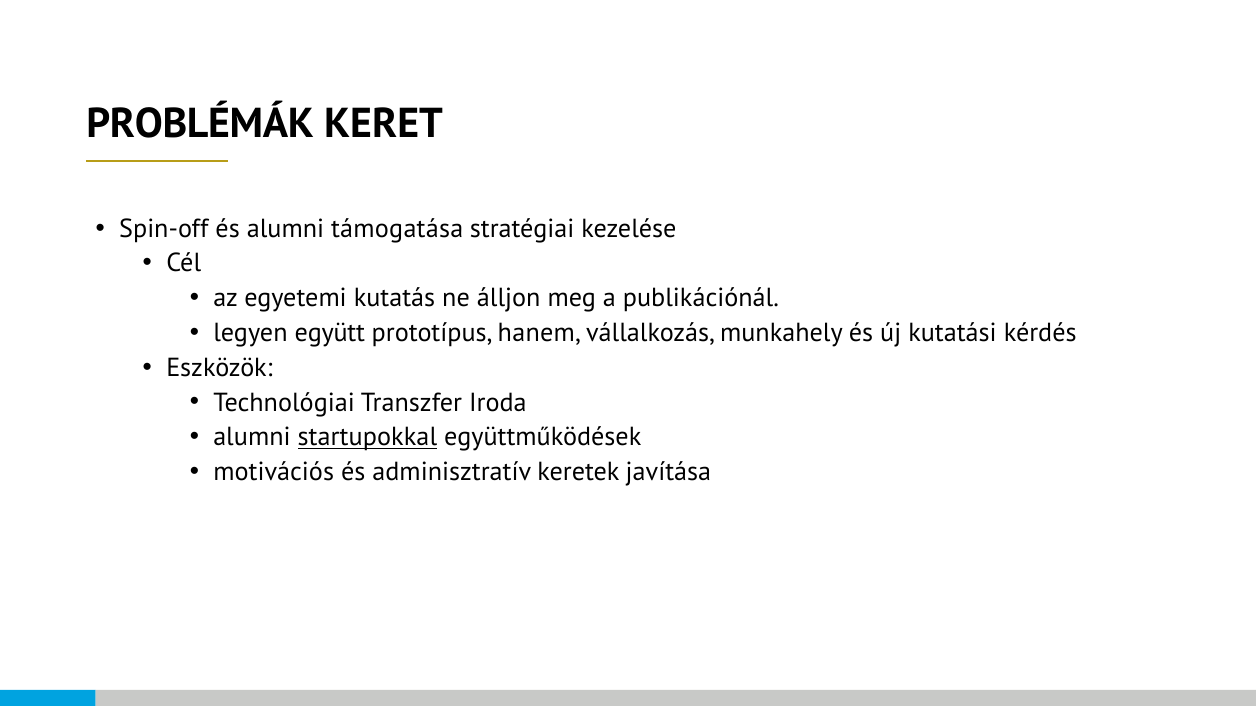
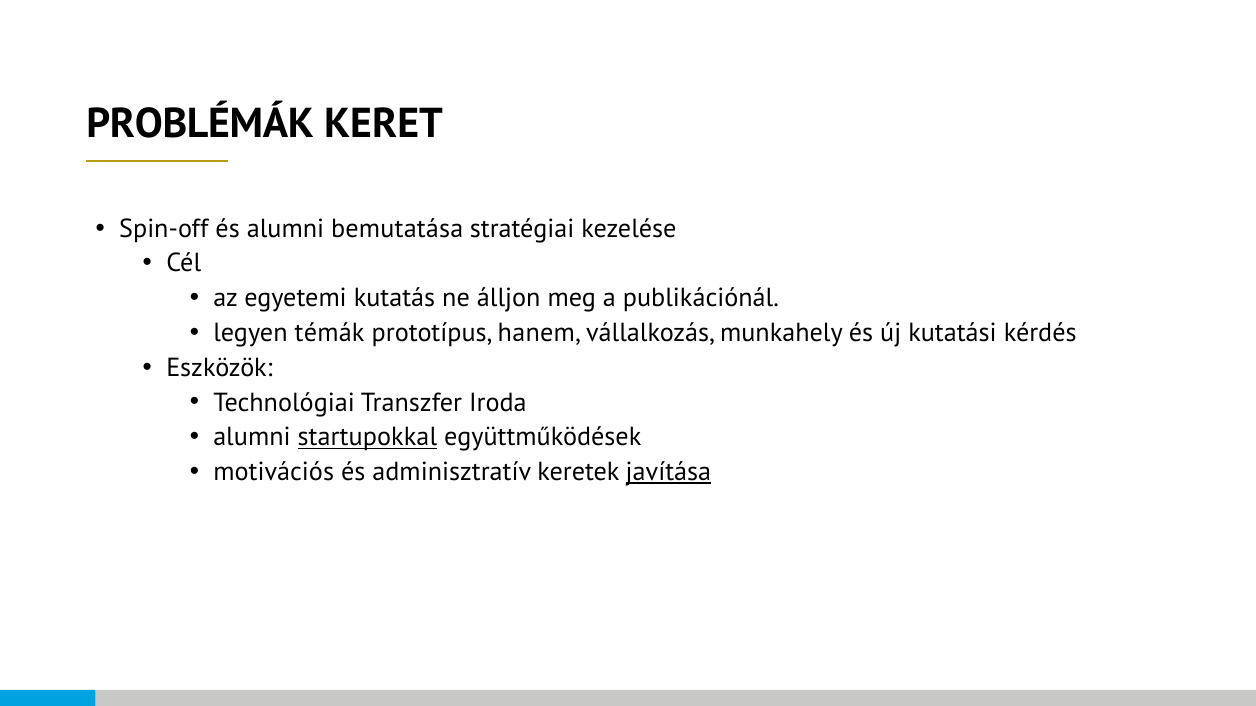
támogatása: támogatása -> bemutatása
együtt: együtt -> témák
javítása underline: none -> present
